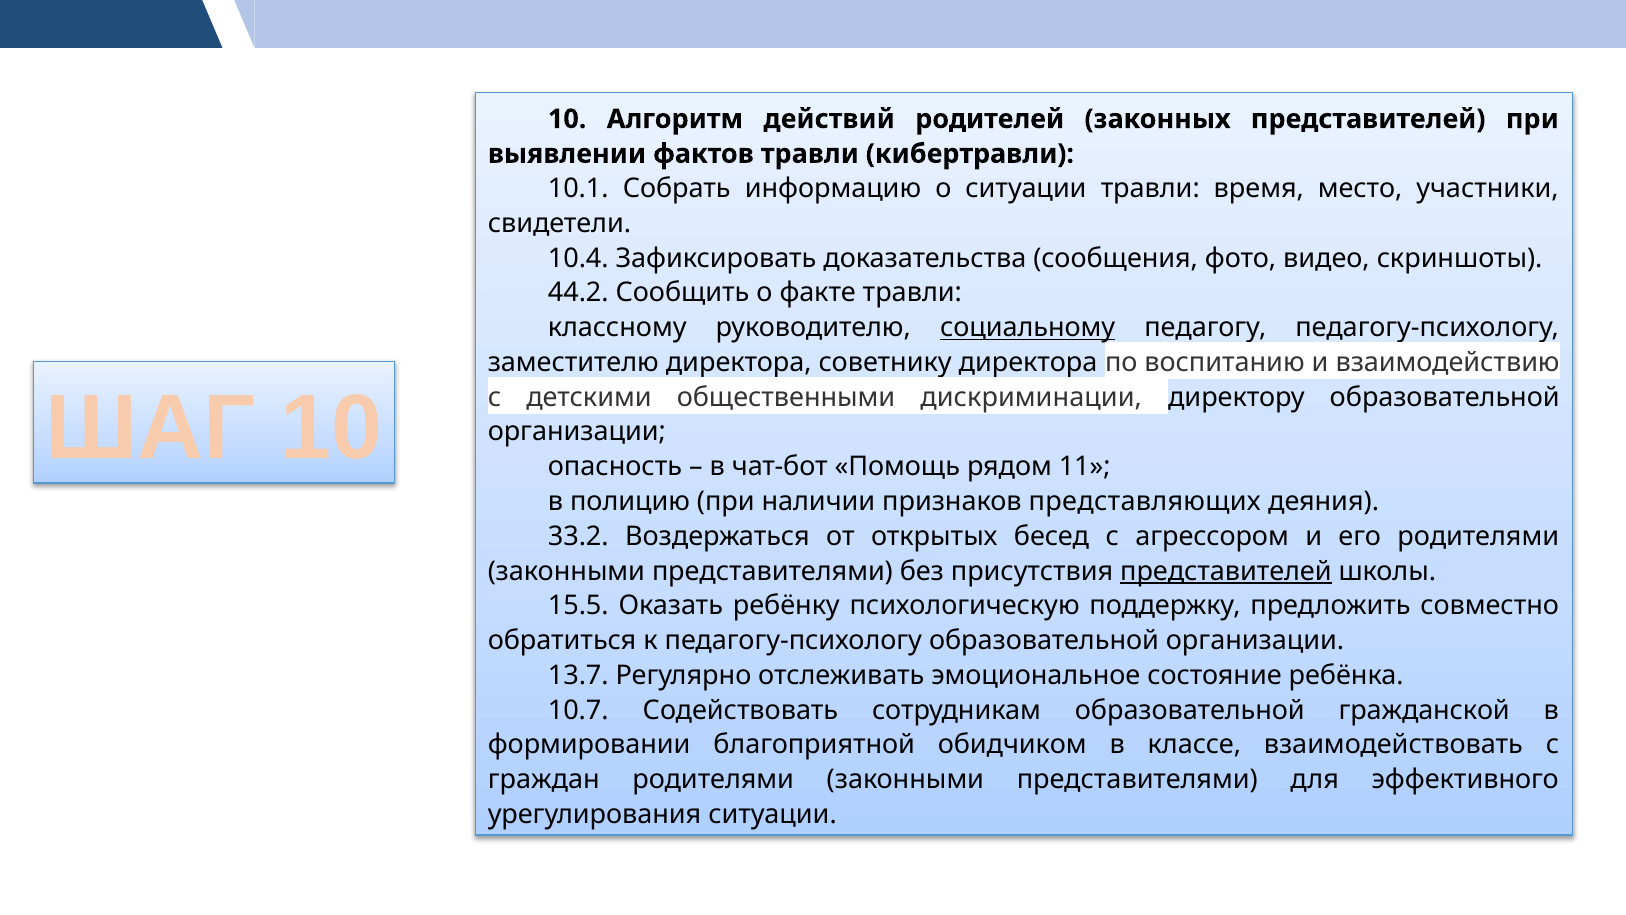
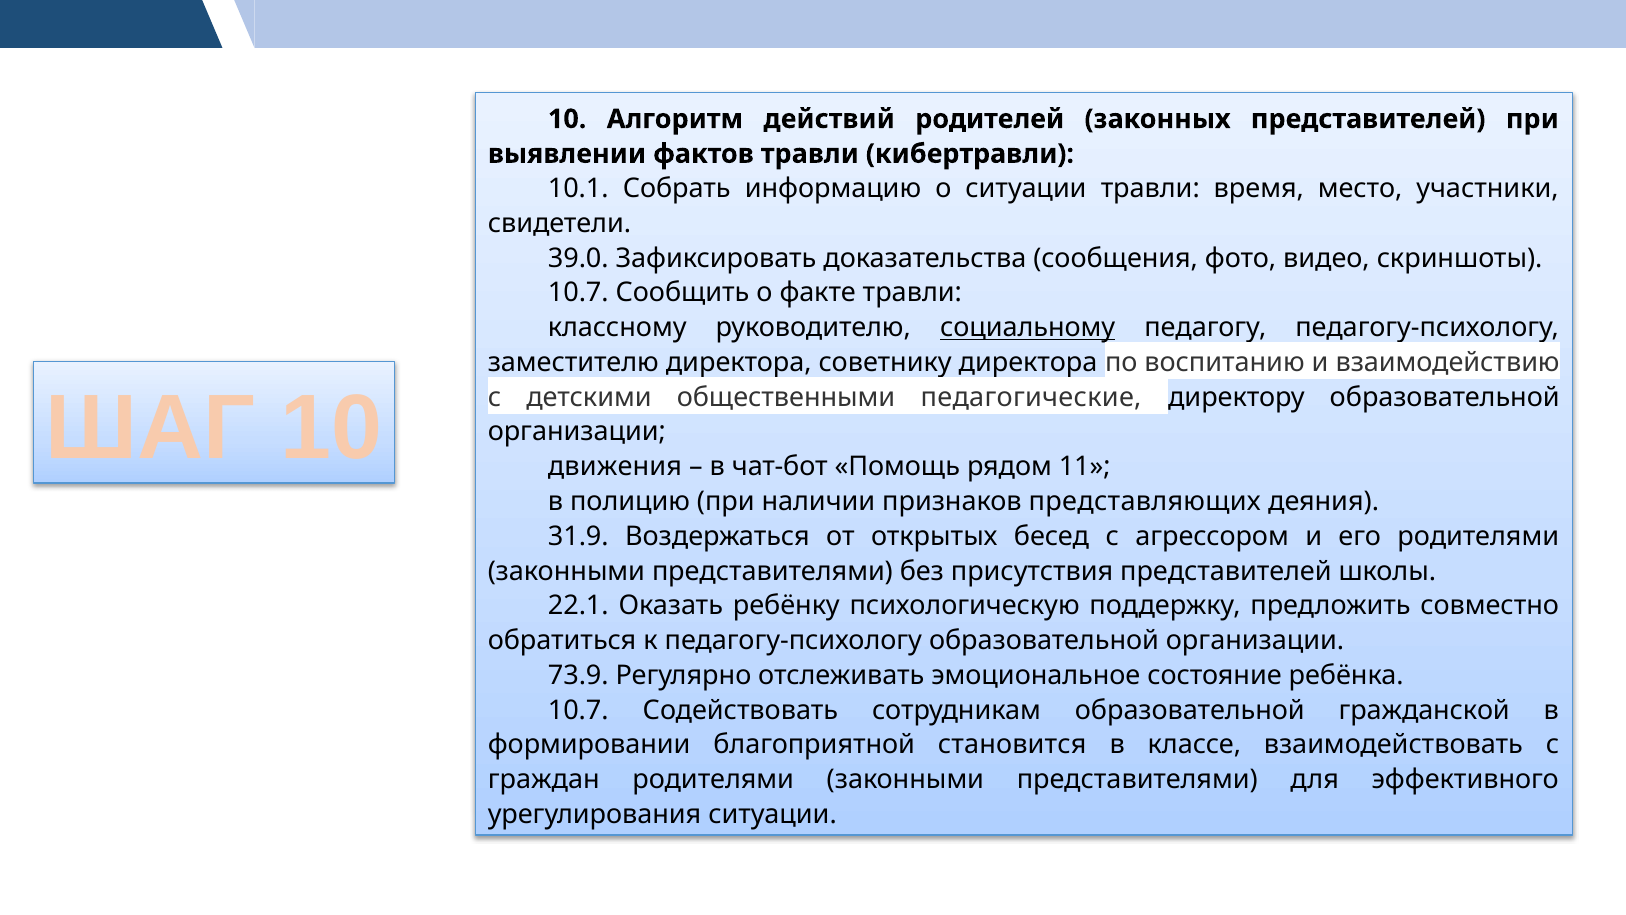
10.4: 10.4 -> 39.0
44.2 at (578, 293): 44.2 -> 10.7
дискриминации: дискриминации -> педагогические
опасность: опасность -> движения
33.2: 33.2 -> 31.9
представителей at (1226, 571) underline: present -> none
15.5: 15.5 -> 22.1
13.7: 13.7 -> 73.9
обидчиком: обидчиком -> становится
